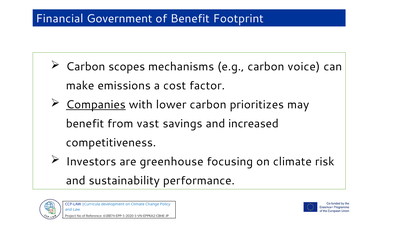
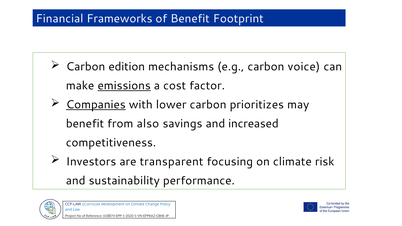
Government: Government -> Frameworks
scopes: scopes -> edition
emissions underline: none -> present
vast: vast -> also
greenhouse: greenhouse -> transparent
